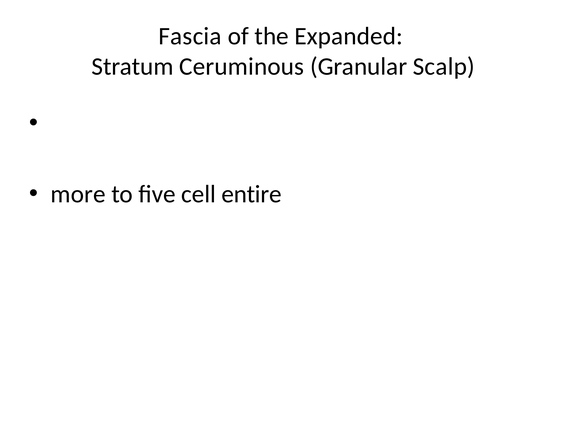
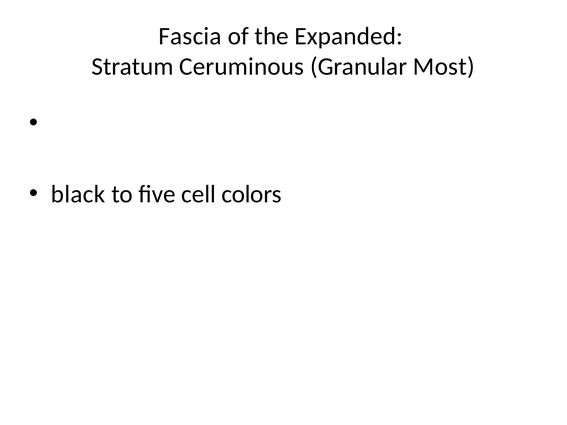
Scalp: Scalp -> Most
more: more -> black
entire: entire -> colors
